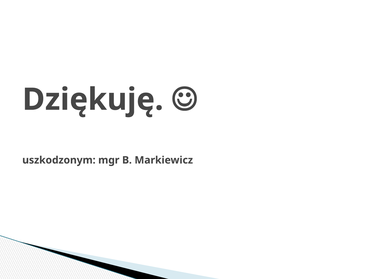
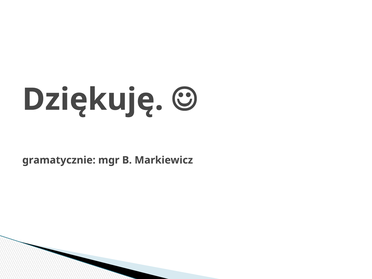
uszkodzonym: uszkodzonym -> gramatycznie
